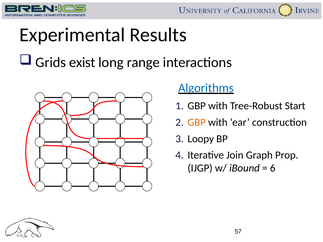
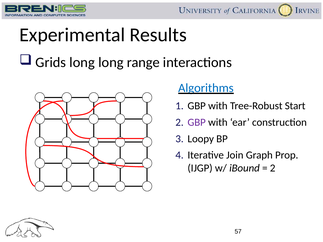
Grids exist: exist -> long
GBP at (197, 122) colour: orange -> purple
6 at (273, 168): 6 -> 2
